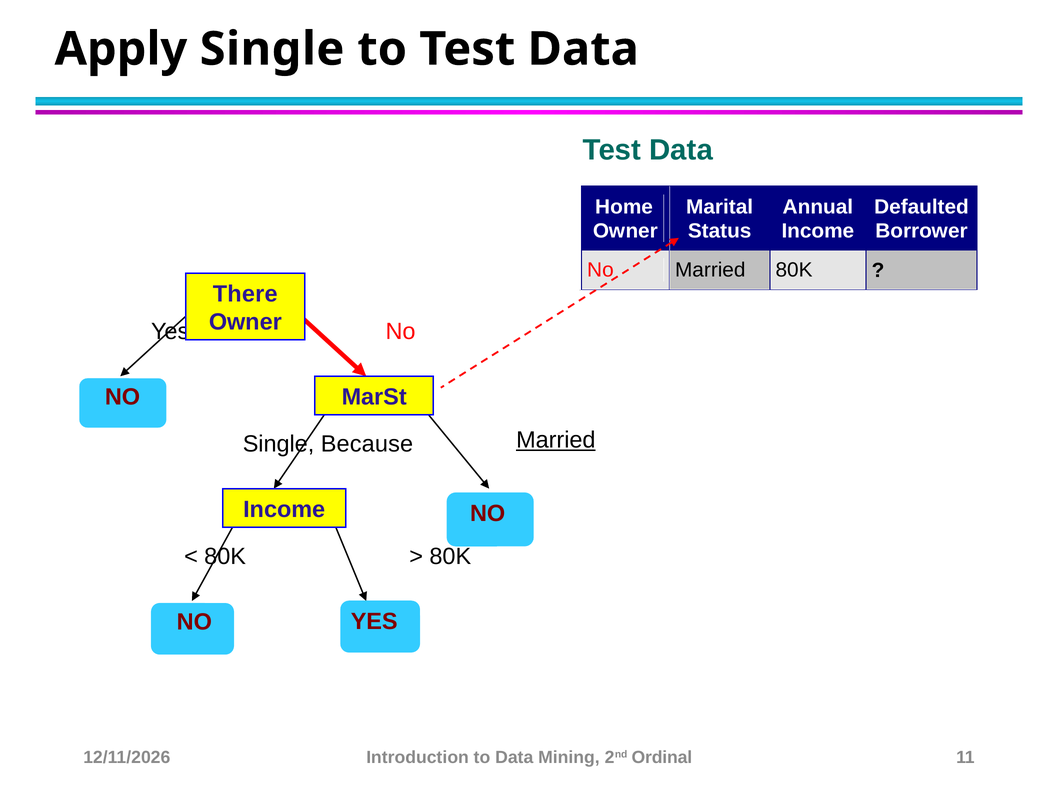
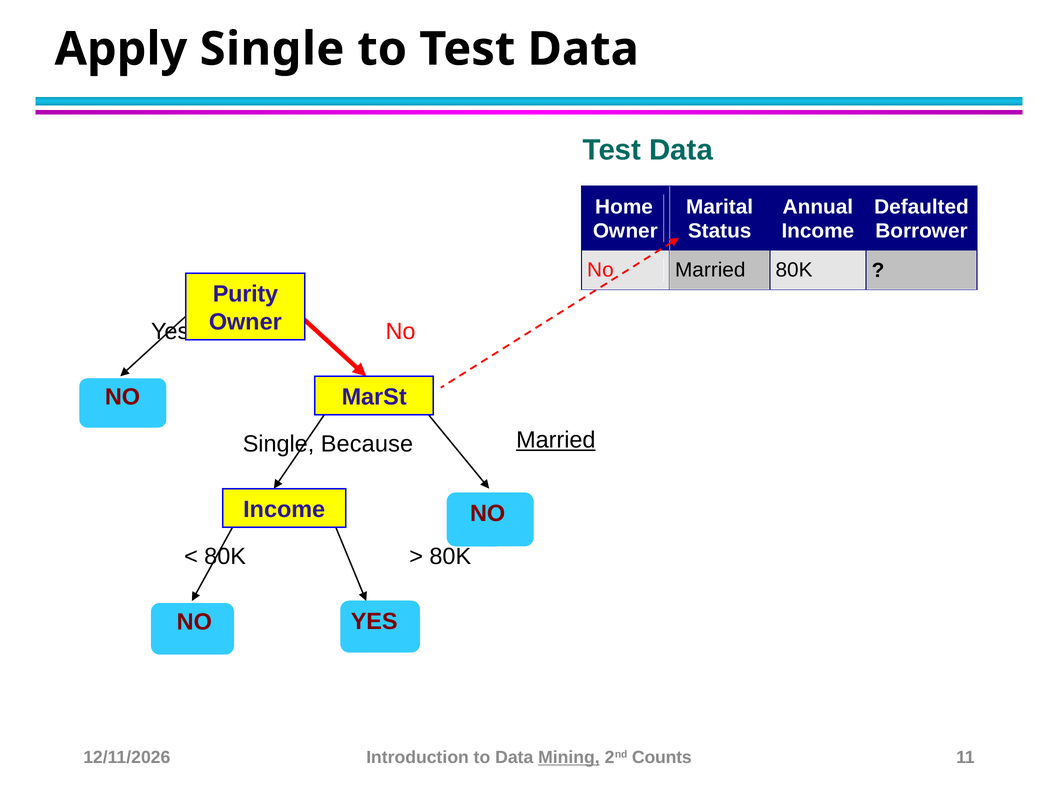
There: There -> Purity
Mining underline: none -> present
Ordinal: Ordinal -> Counts
